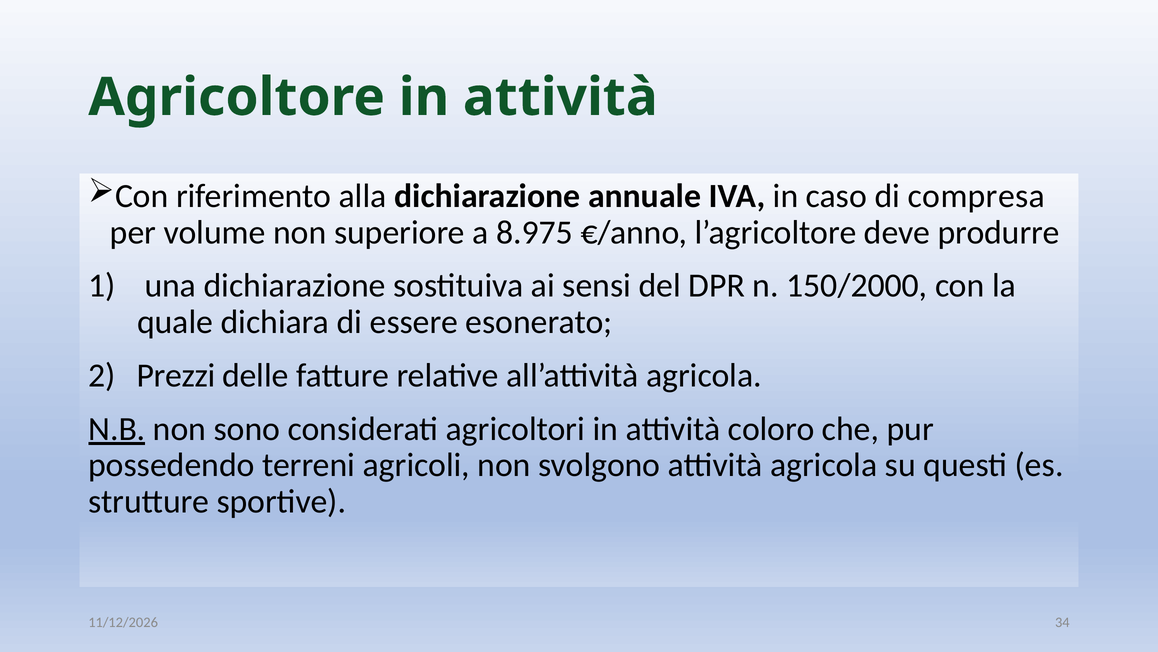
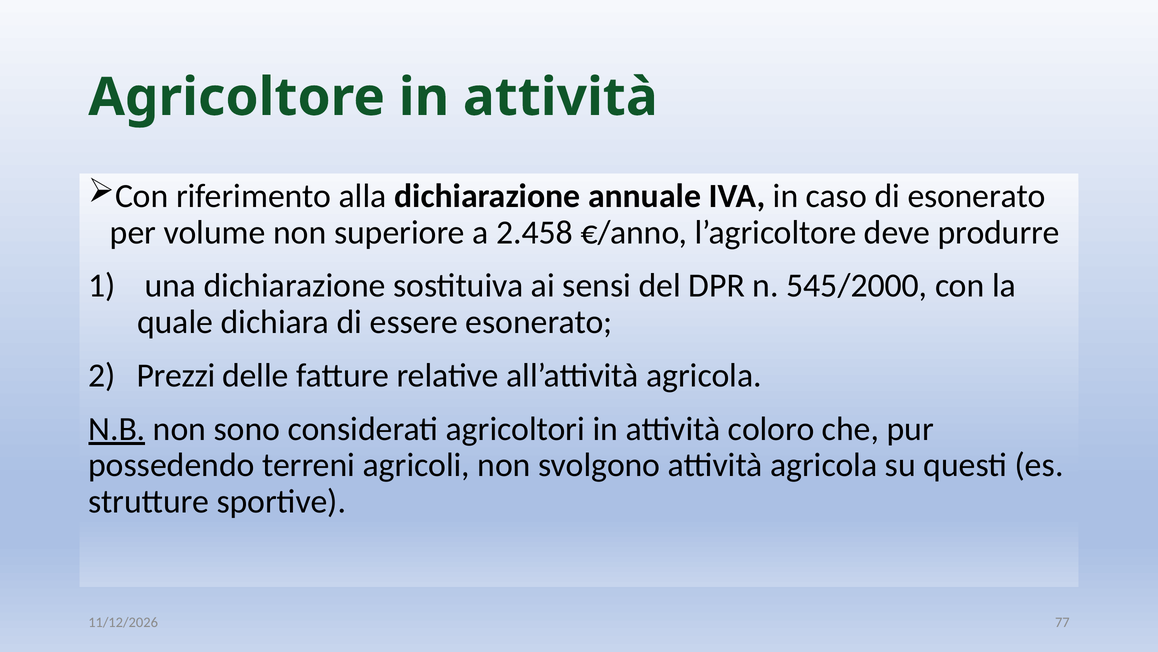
di compresa: compresa -> esonerato
8.975: 8.975 -> 2.458
150/2000: 150/2000 -> 545/2000
34: 34 -> 77
